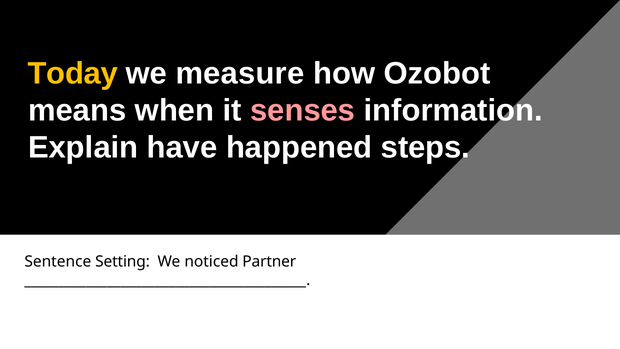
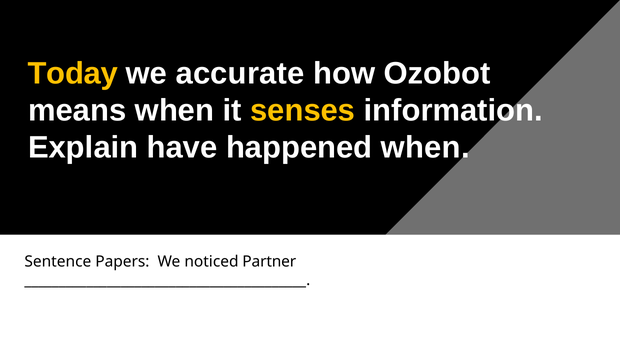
measure: measure -> accurate
senses colour: pink -> yellow
happened steps: steps -> when
Setting: Setting -> Papers
